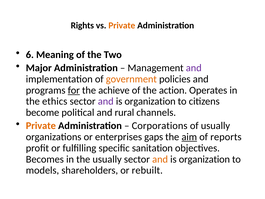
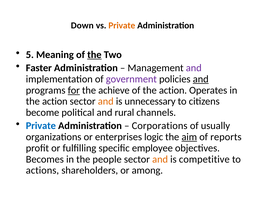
Rights: Rights -> Down
6: 6 -> 5
the at (94, 55) underline: none -> present
Major: Major -> Faster
government colour: orange -> purple
and at (201, 79) underline: none -> present
ethics at (55, 101): ethics -> action
and at (106, 101) colour: purple -> orange
organization at (150, 101): organization -> unnecessary
Private at (41, 126) colour: orange -> blue
gaps: gaps -> logic
sanitation: sanitation -> employee
the usually: usually -> people
organization at (204, 159): organization -> competitive
models: models -> actions
rebuilt: rebuilt -> among
